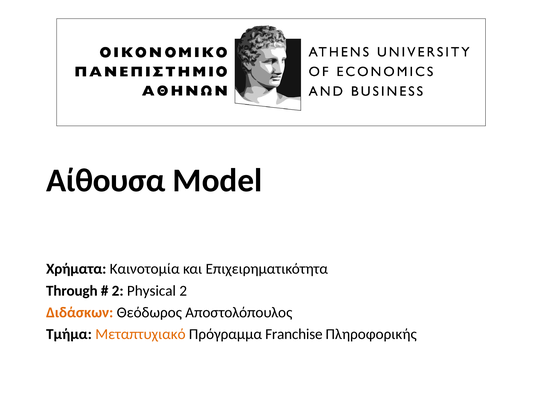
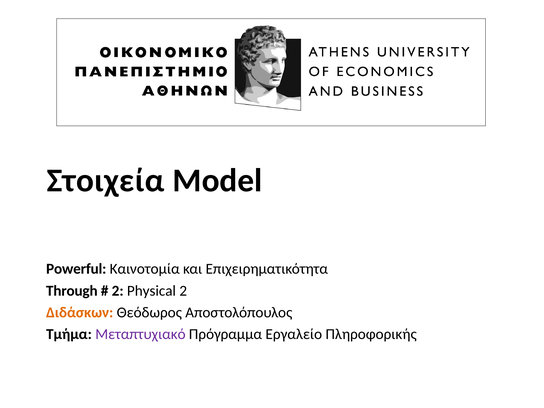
Αίθουσα: Αίθουσα -> Στοιχεία
Χρήματα: Χρήματα -> Powerful
Μεταπτυχιακό colour: orange -> purple
Franchise: Franchise -> Εργαλείο
